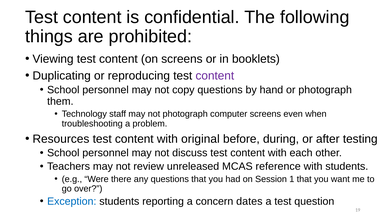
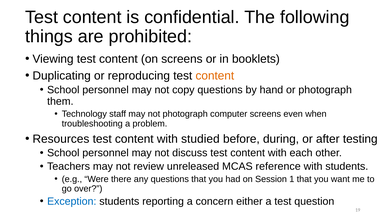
content at (215, 76) colour: purple -> orange
original: original -> studied
dates: dates -> either
